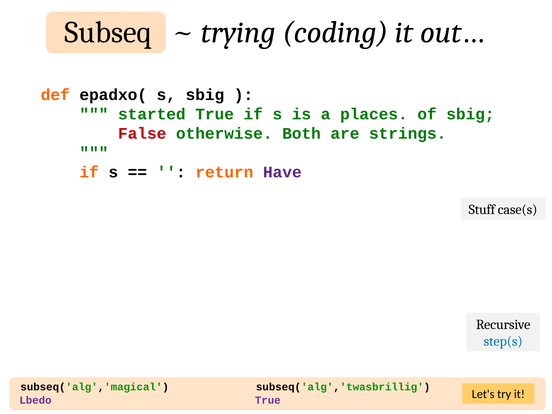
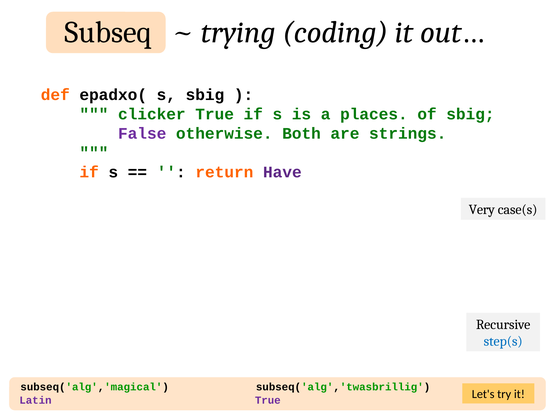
started: started -> clicker
False colour: red -> purple
Stuff: Stuff -> Very
Lbedo: Lbedo -> Latin
